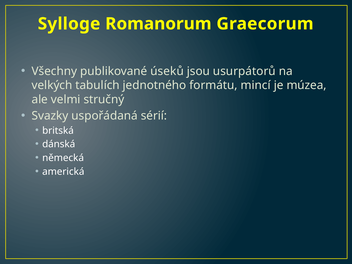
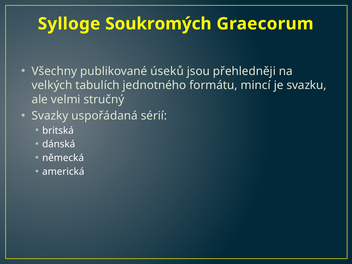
Romanorum: Romanorum -> Soukromých
usurpátorů: usurpátorů -> přehledněji
múzea: múzea -> svazku
